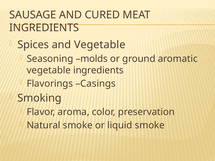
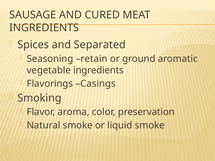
and Vegetable: Vegetable -> Separated
molds: molds -> retain
